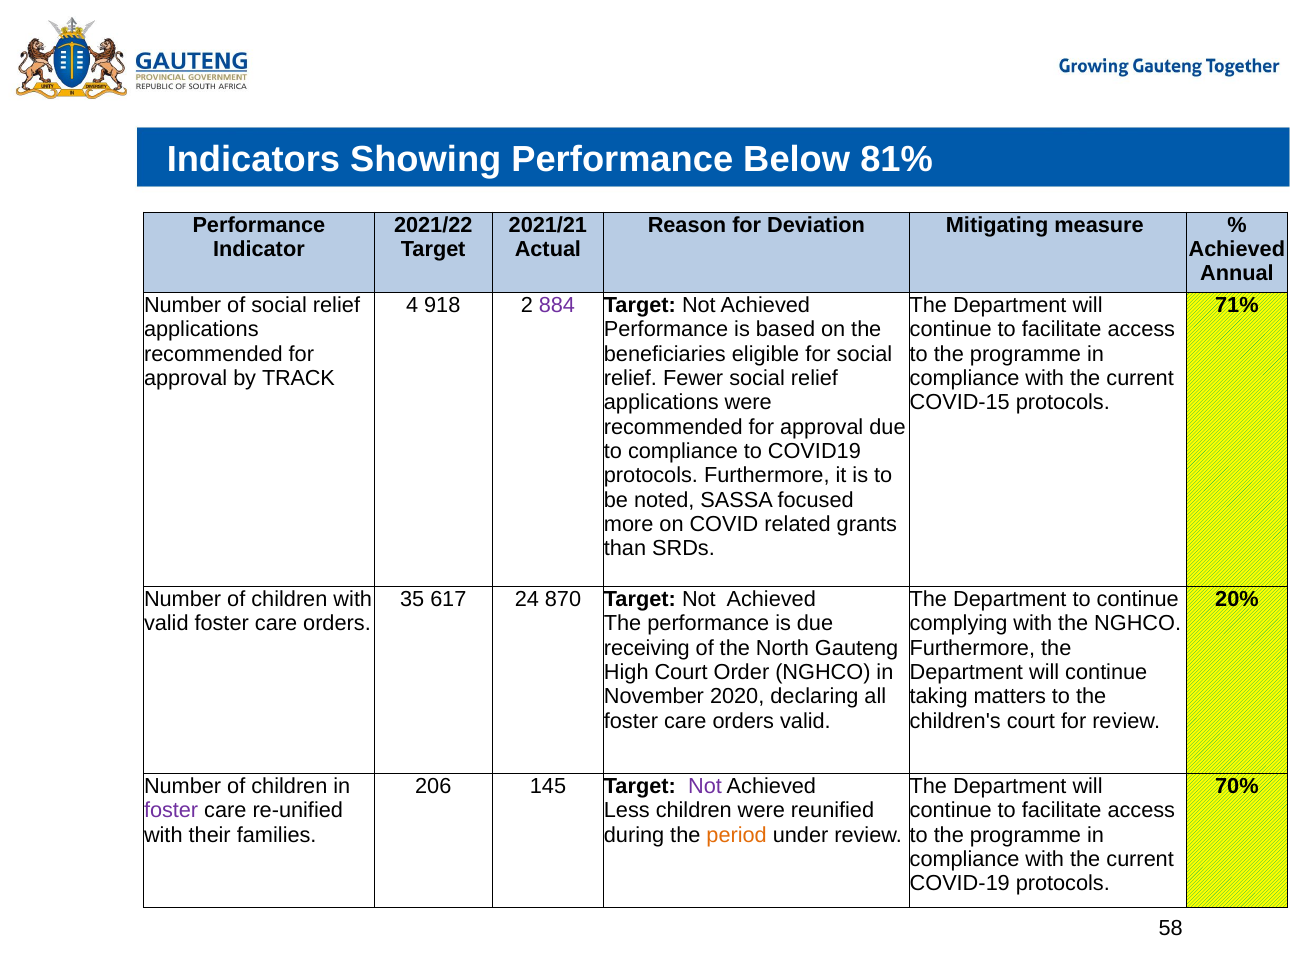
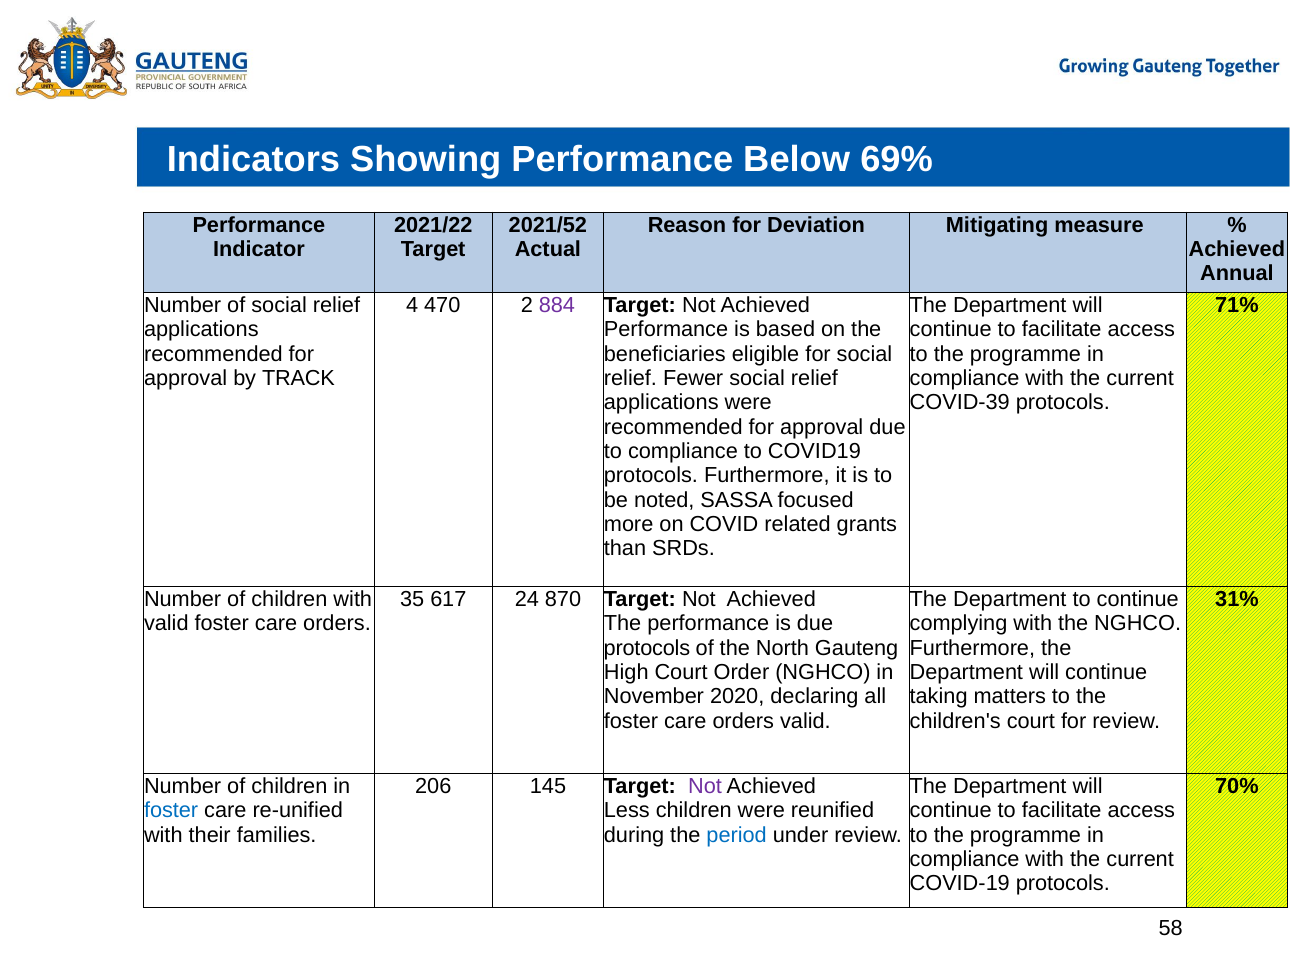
81%: 81% -> 69%
2021/21: 2021/21 -> 2021/52
918: 918 -> 470
COVID-15: COVID-15 -> COVID-39
20%: 20% -> 31%
receiving at (647, 648): receiving -> protocols
foster at (171, 811) colour: purple -> blue
period colour: orange -> blue
